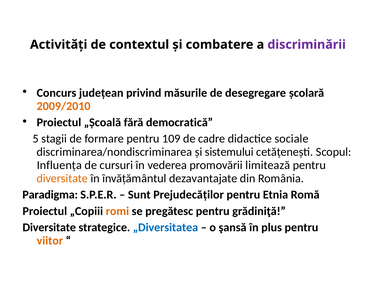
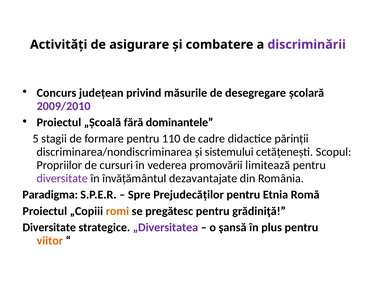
contextul: contextul -> asigurare
2009/2010 colour: orange -> purple
democratică: democratică -> dominantele
109: 109 -> 110
sociale: sociale -> părinţii
Influenţa: Influenţa -> Propriilor
diversitate at (62, 179) colour: orange -> purple
Sunt: Sunt -> Spre
„Diversitatea colour: blue -> purple
